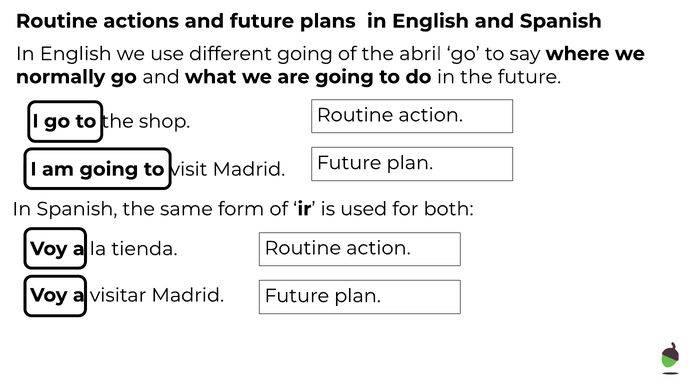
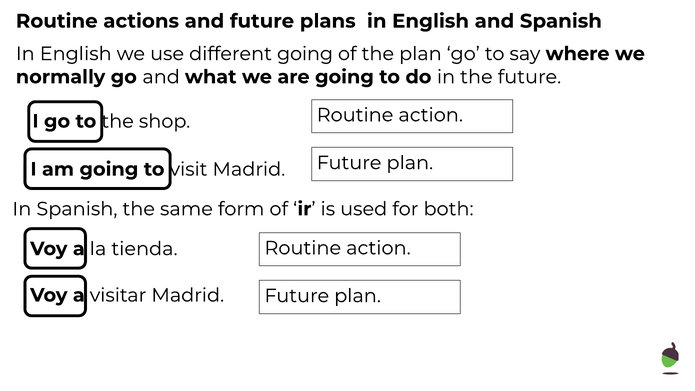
the abril: abril -> plan
